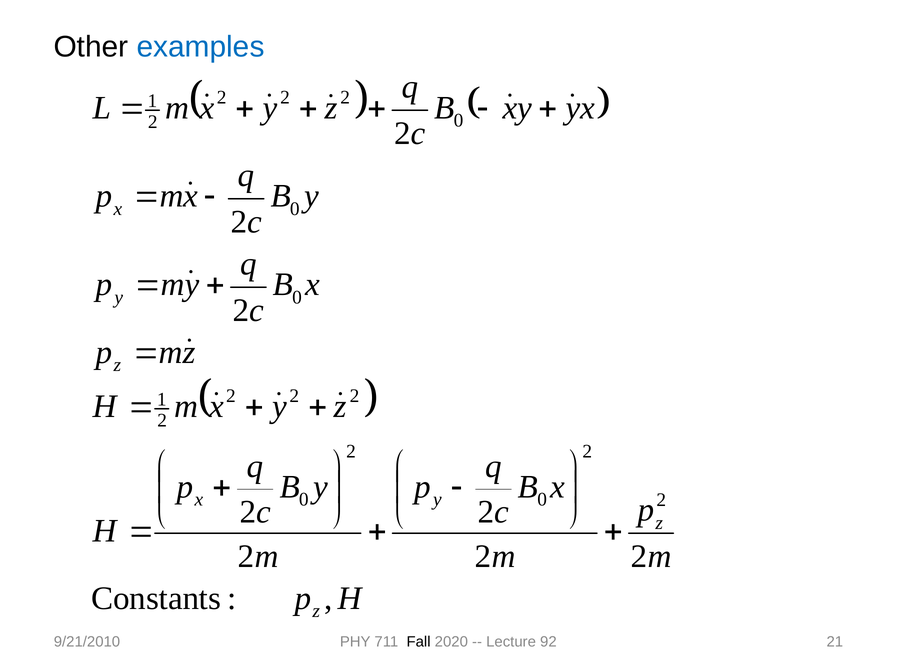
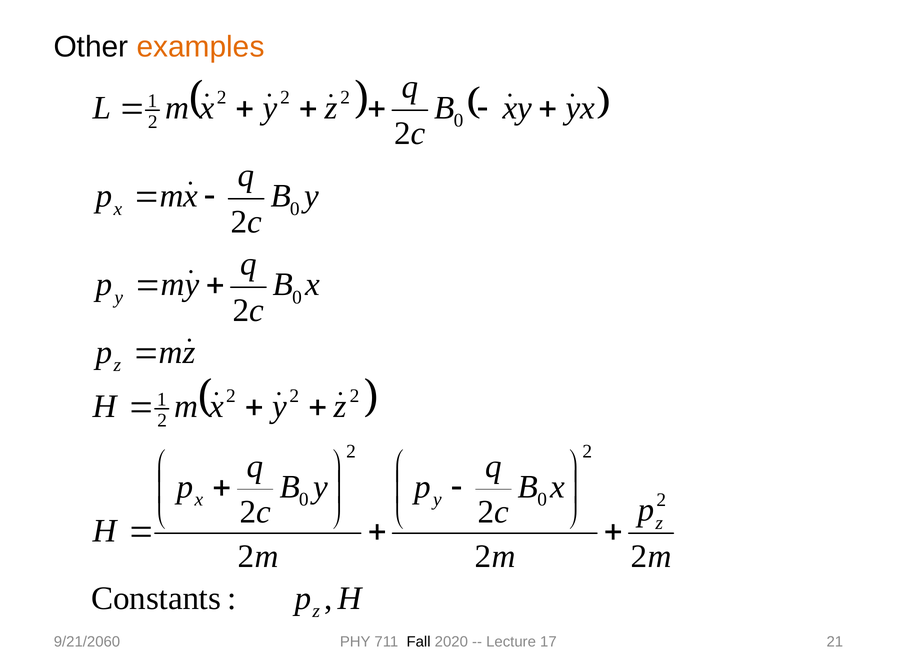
examples colour: blue -> orange
9/21/2010: 9/21/2010 -> 9/21/2060
92: 92 -> 17
